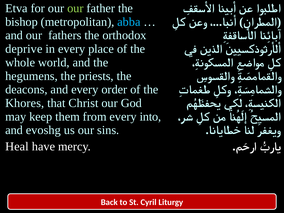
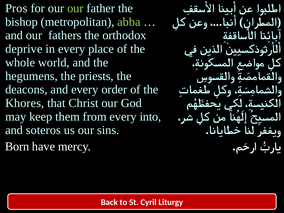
Etva: Etva -> Pros
abba colour: light blue -> light green
evoshg: evoshg -> soteros
Heal: Heal -> Born
